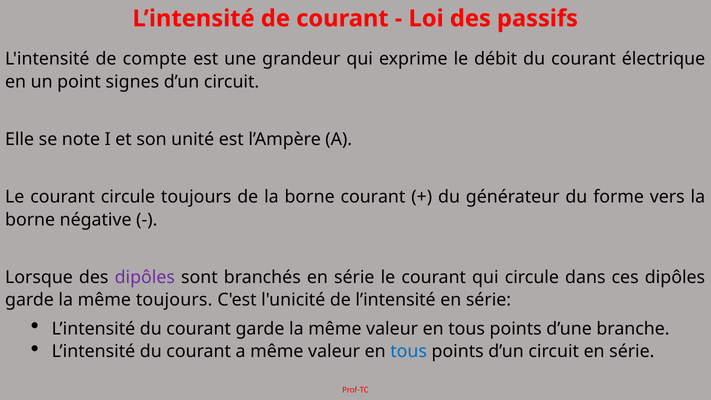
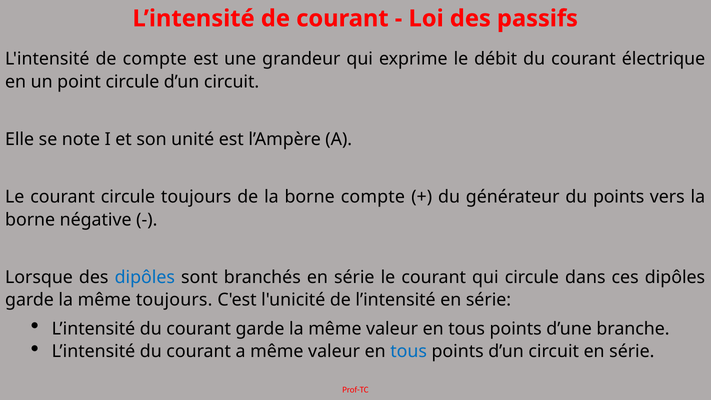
point signes: signes -> circule
borne courant: courant -> compte
du forme: forme -> points
dipôles at (145, 277) colour: purple -> blue
